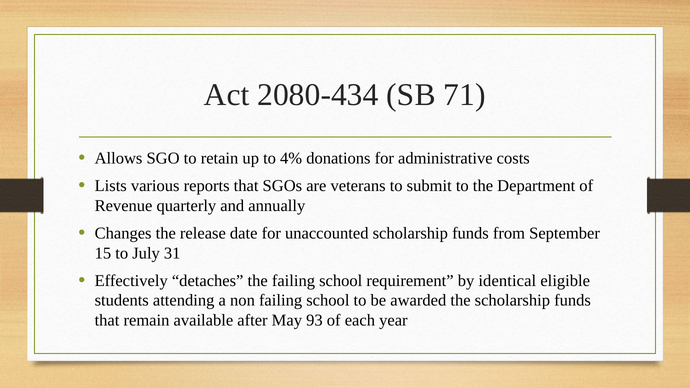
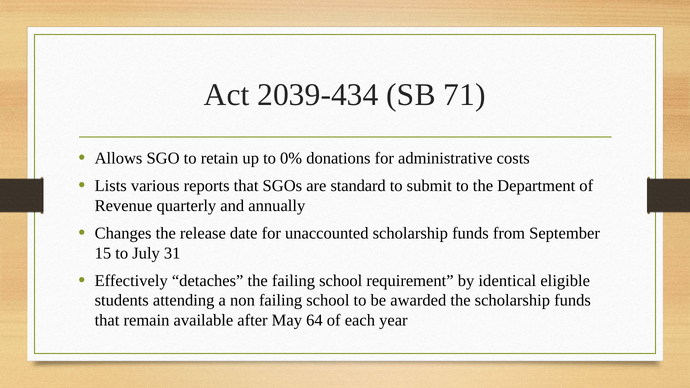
2080-434: 2080-434 -> 2039-434
4%: 4% -> 0%
veterans: veterans -> standard
93: 93 -> 64
